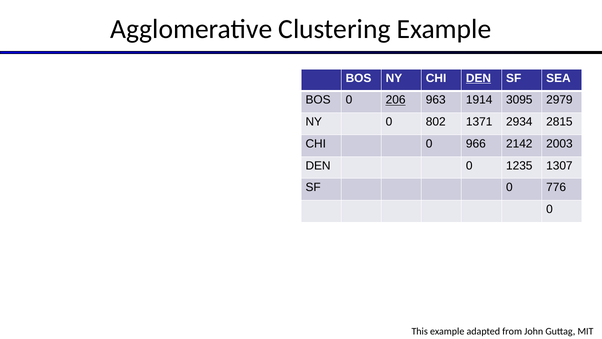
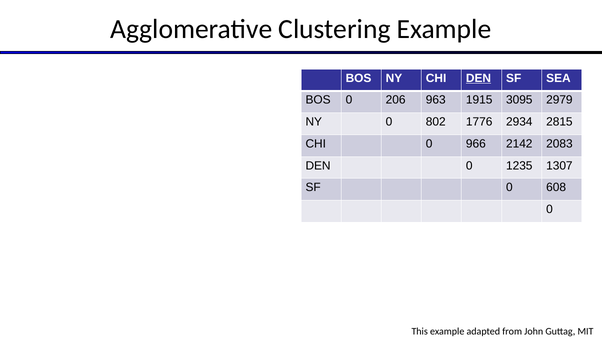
206 underline: present -> none
1914: 1914 -> 1915
1371: 1371 -> 1776
2003: 2003 -> 2083
776: 776 -> 608
